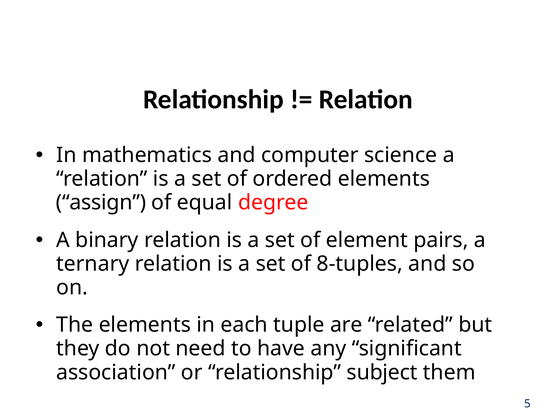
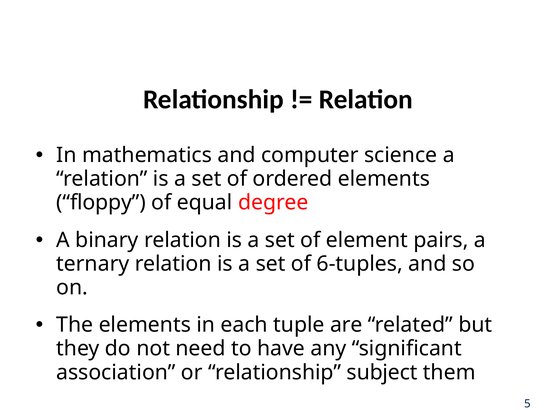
assign: assign -> floppy
8-tuples: 8-tuples -> 6-tuples
